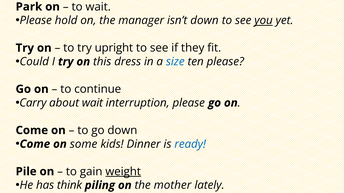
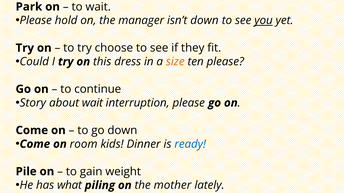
upright: upright -> choose
size colour: blue -> orange
Carry: Carry -> Story
some: some -> room
weight underline: present -> none
think: think -> what
